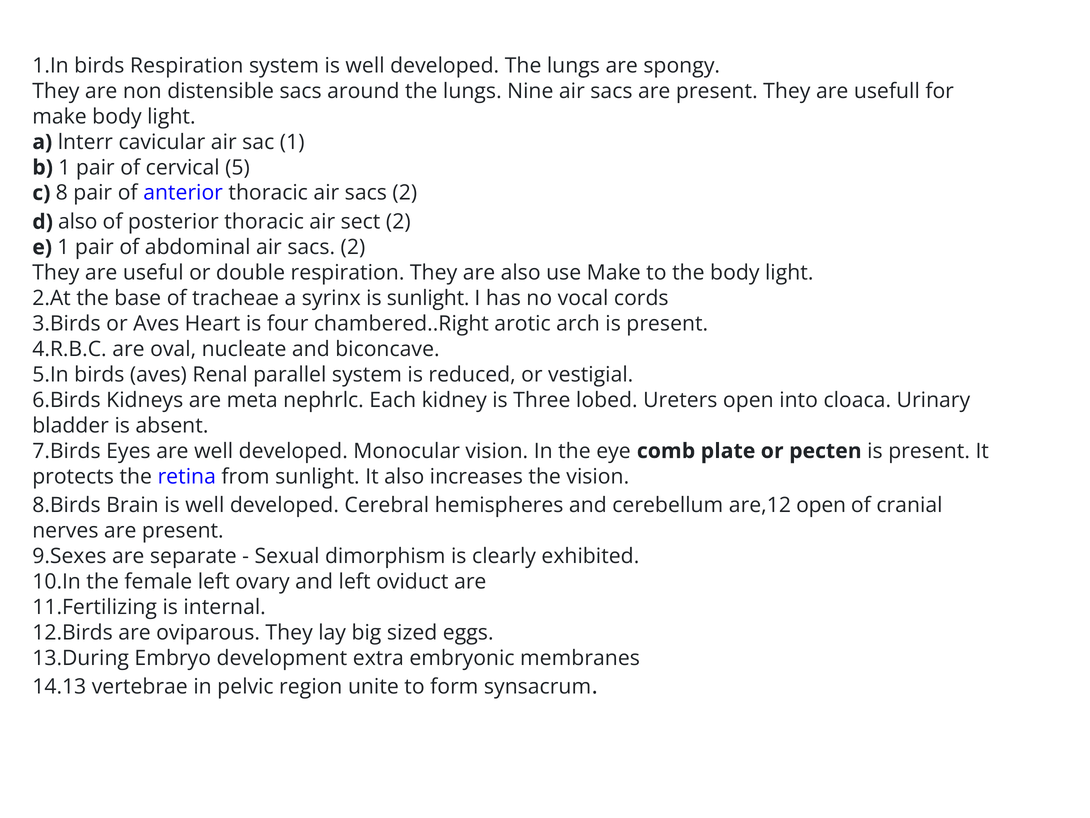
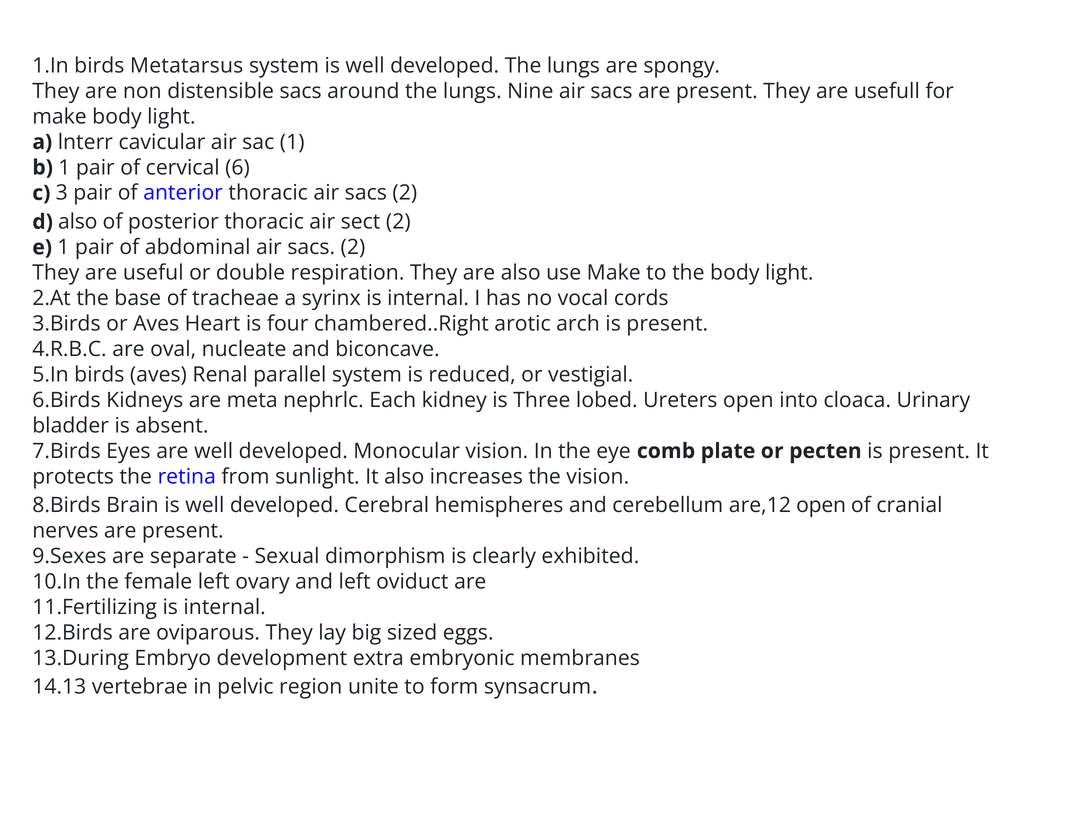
birds Respiration: Respiration -> Metatarsus
5: 5 -> 6
8: 8 -> 3
syrinx is sunlight: sunlight -> internal
